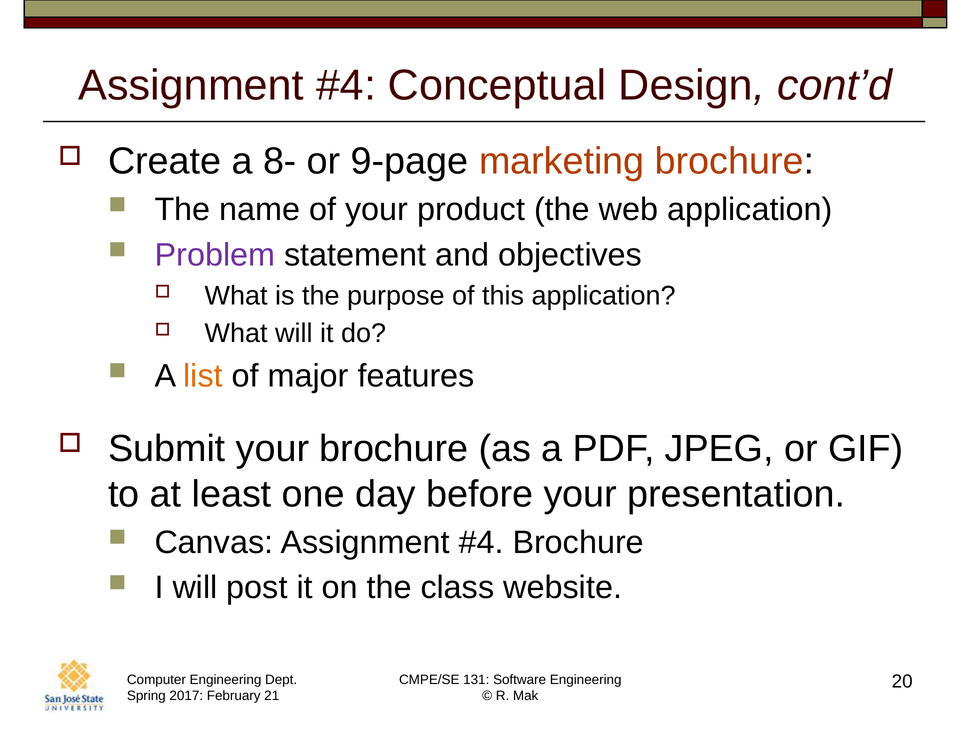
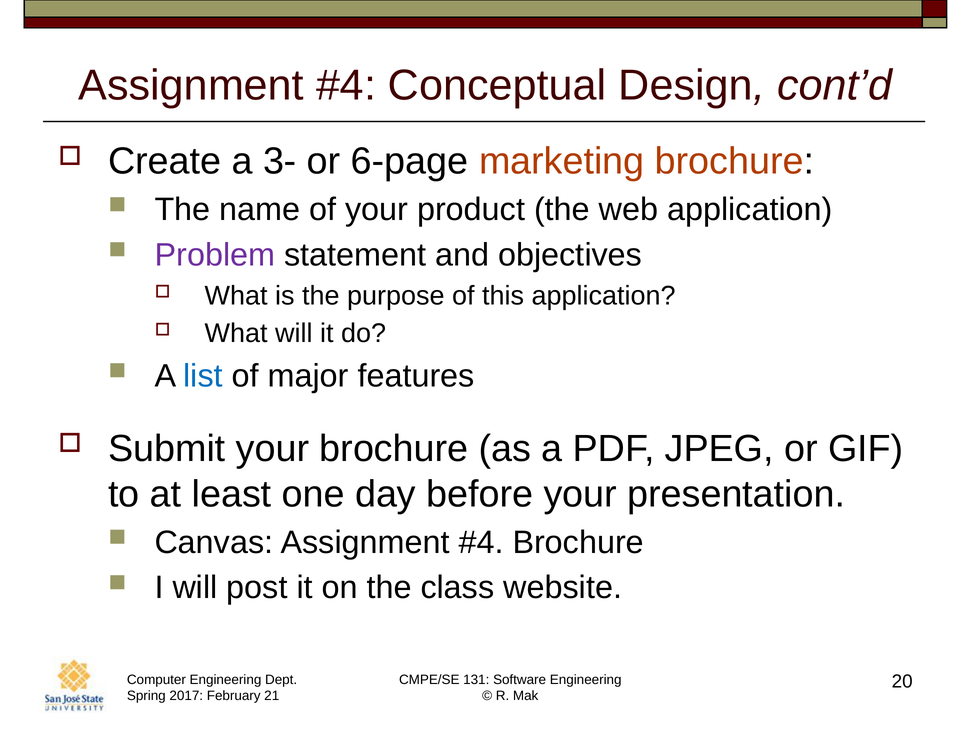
8-: 8- -> 3-
9-page: 9-page -> 6-page
list colour: orange -> blue
